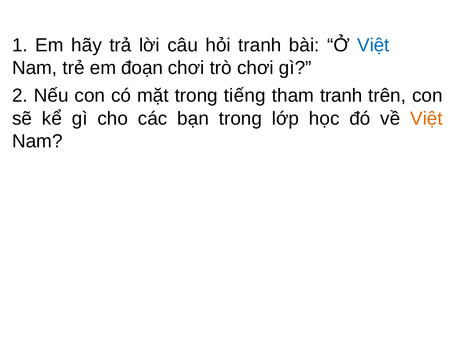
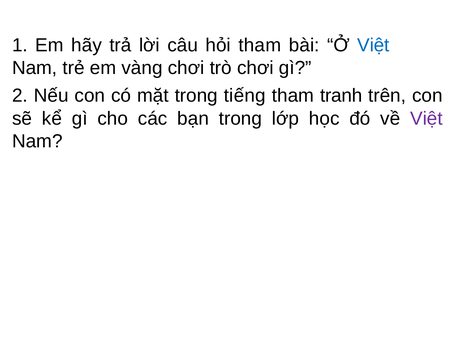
hỏi tranh: tranh -> tham
đoạn: đoạn -> vàng
Việt at (426, 119) colour: orange -> purple
